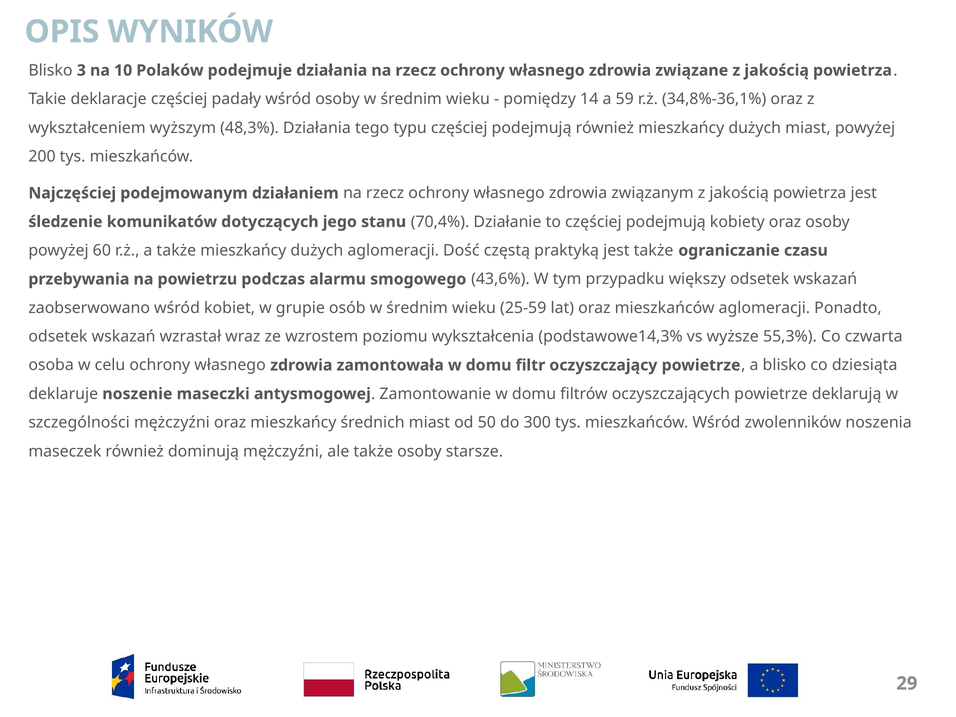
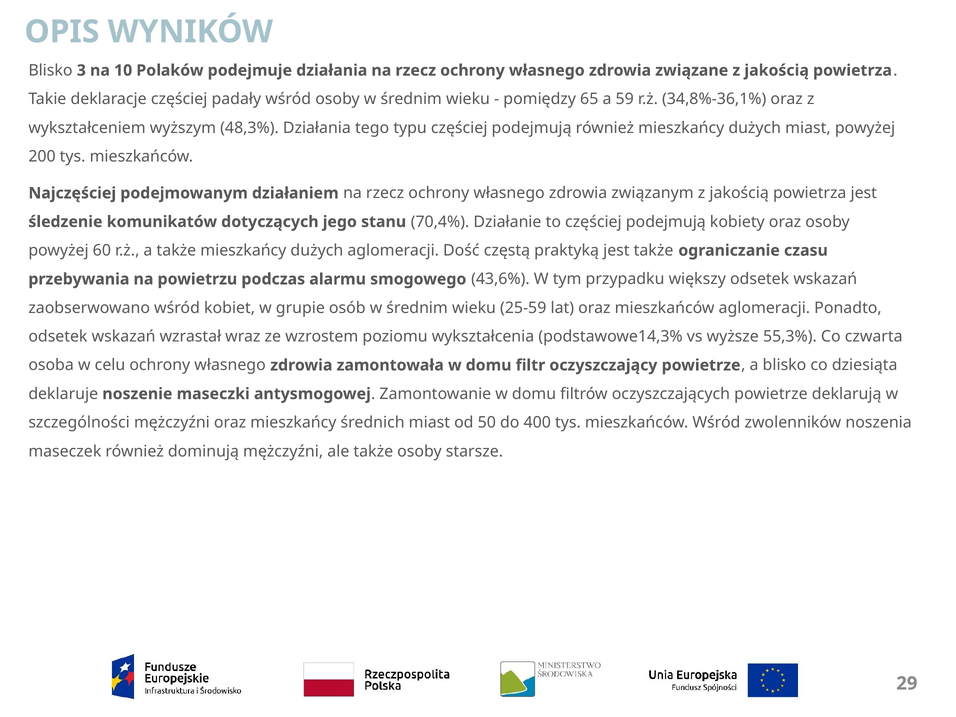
14: 14 -> 65
300: 300 -> 400
